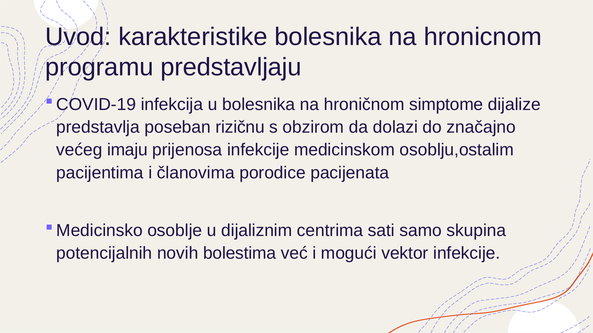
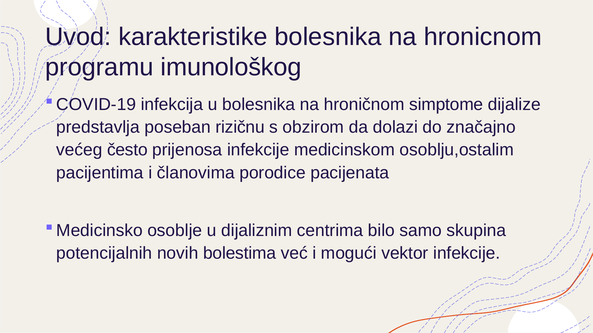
predstavljaju: predstavljaju -> imunološkog
imaju: imaju -> često
sati: sati -> bilo
